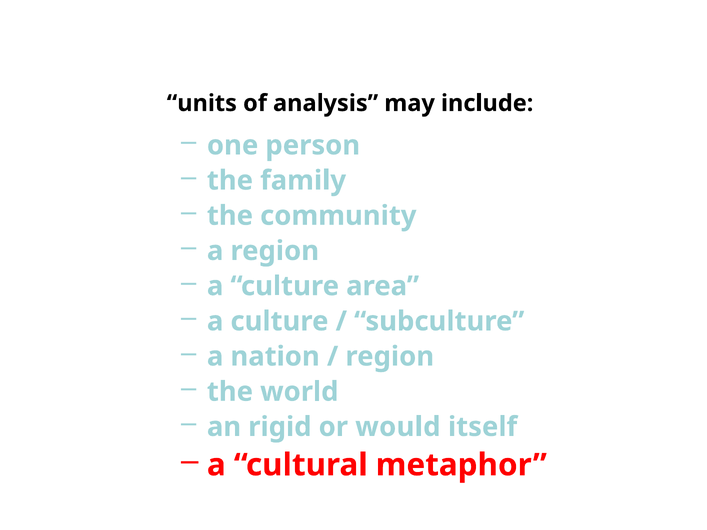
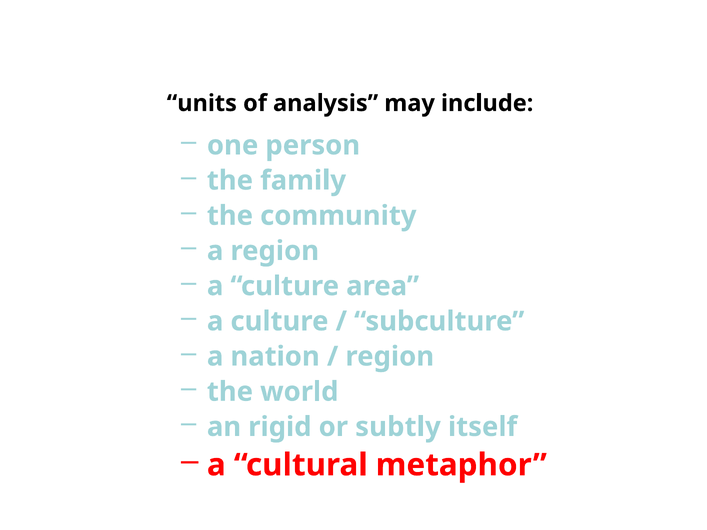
would: would -> subtly
